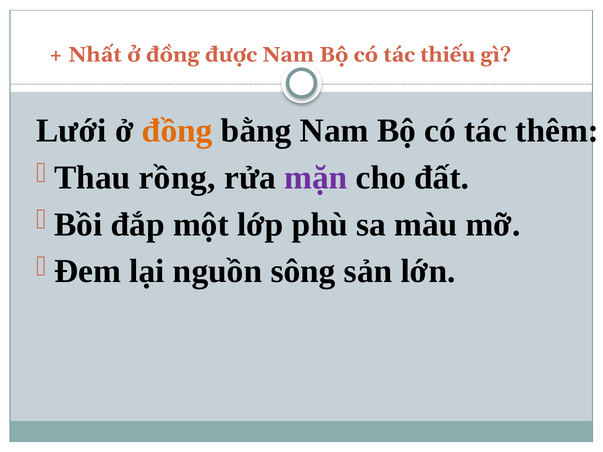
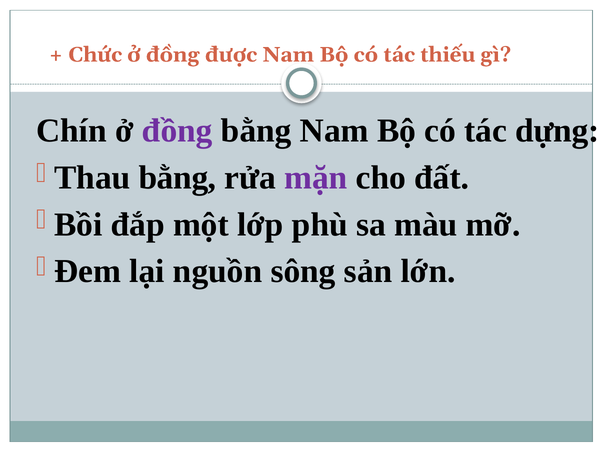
Nhất: Nhất -> Chức
Lưới: Lưới -> Chín
đồng at (177, 131) colour: orange -> purple
thêm: thêm -> dựng
Thau rồng: rồng -> bằng
